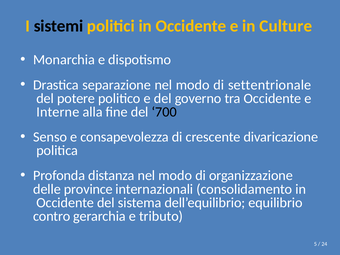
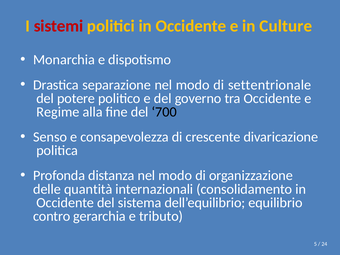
sistemi colour: black -> red
Interne: Interne -> Regime
province: province -> quantità
